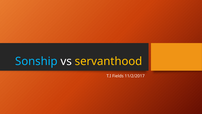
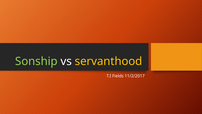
Sonship colour: light blue -> light green
